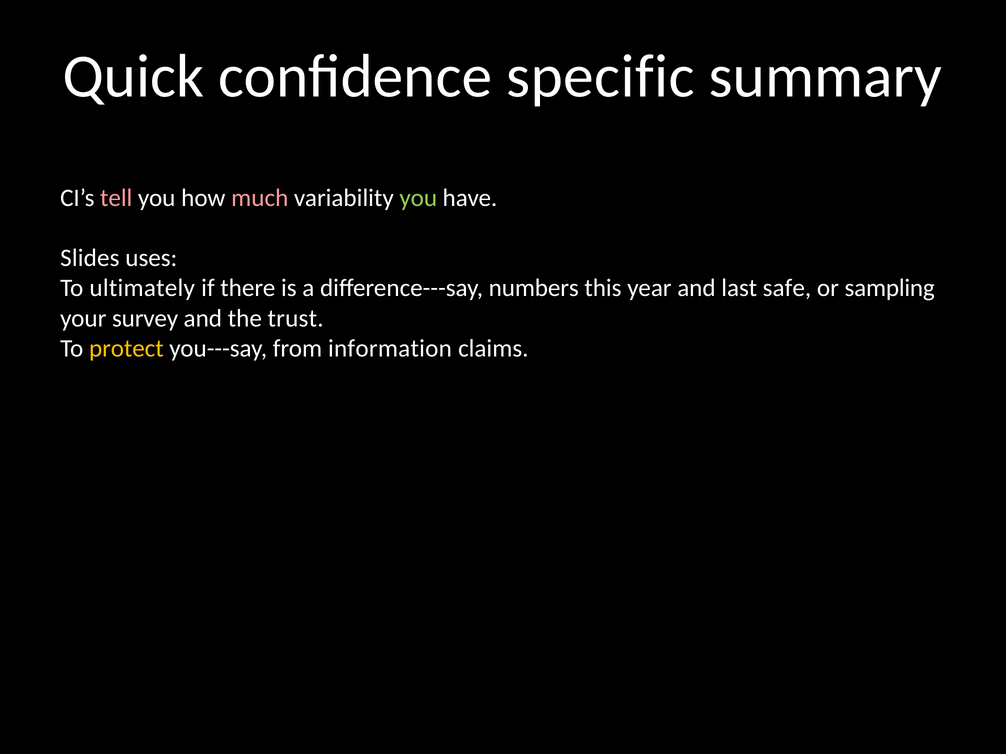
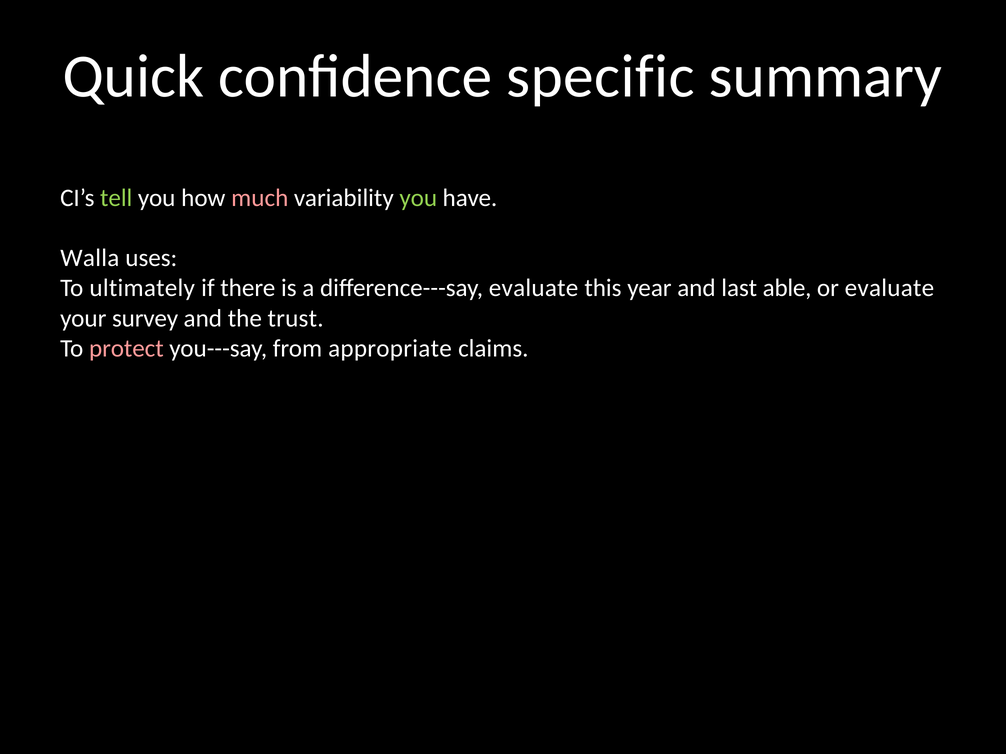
tell colour: pink -> light green
Slides: Slides -> Walla
difference---say numbers: numbers -> evaluate
safe: safe -> able
or sampling: sampling -> evaluate
protect colour: yellow -> pink
information: information -> appropriate
